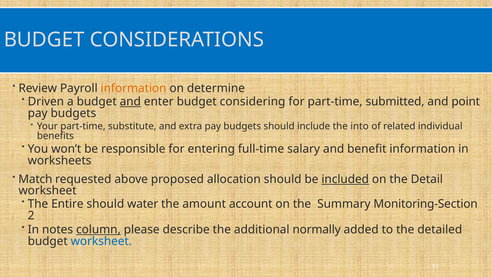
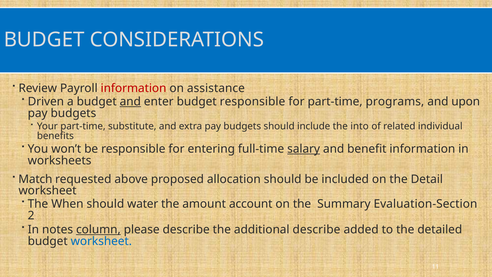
information at (134, 88) colour: orange -> red
determine: determine -> assistance
budget considering: considering -> responsible
submitted: submitted -> programs
point: point -> upon
salary underline: none -> present
included underline: present -> none
Entire: Entire -> When
Monitoring-Section: Monitoring-Section -> Evaluation-Section
additional normally: normally -> describe
